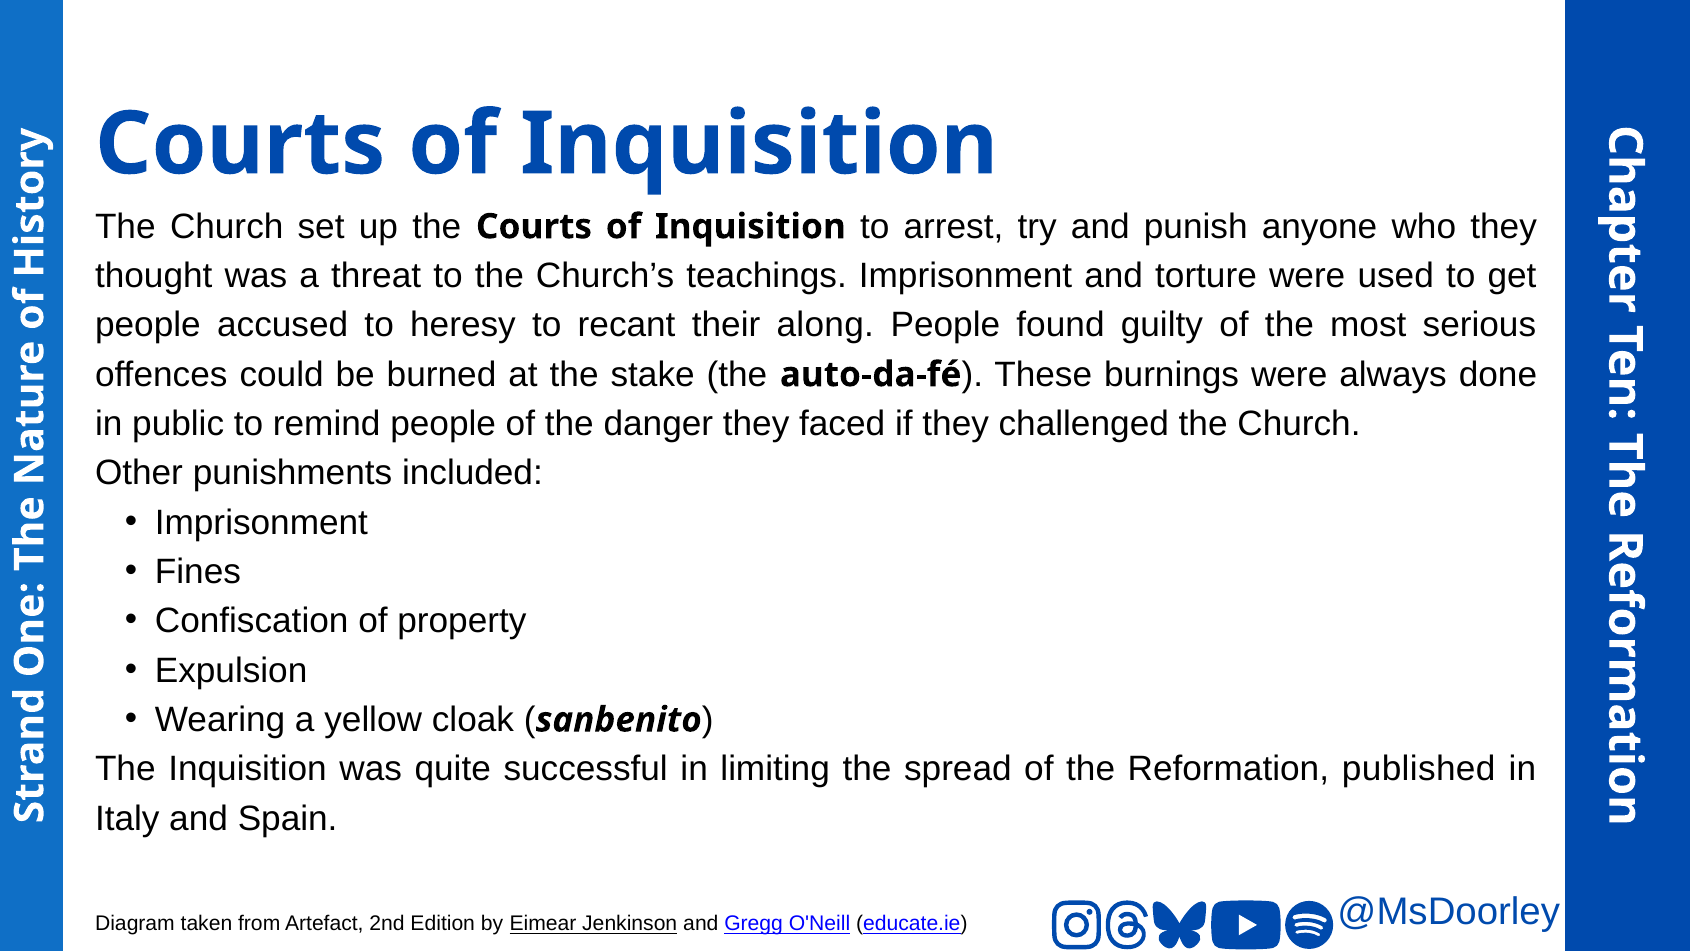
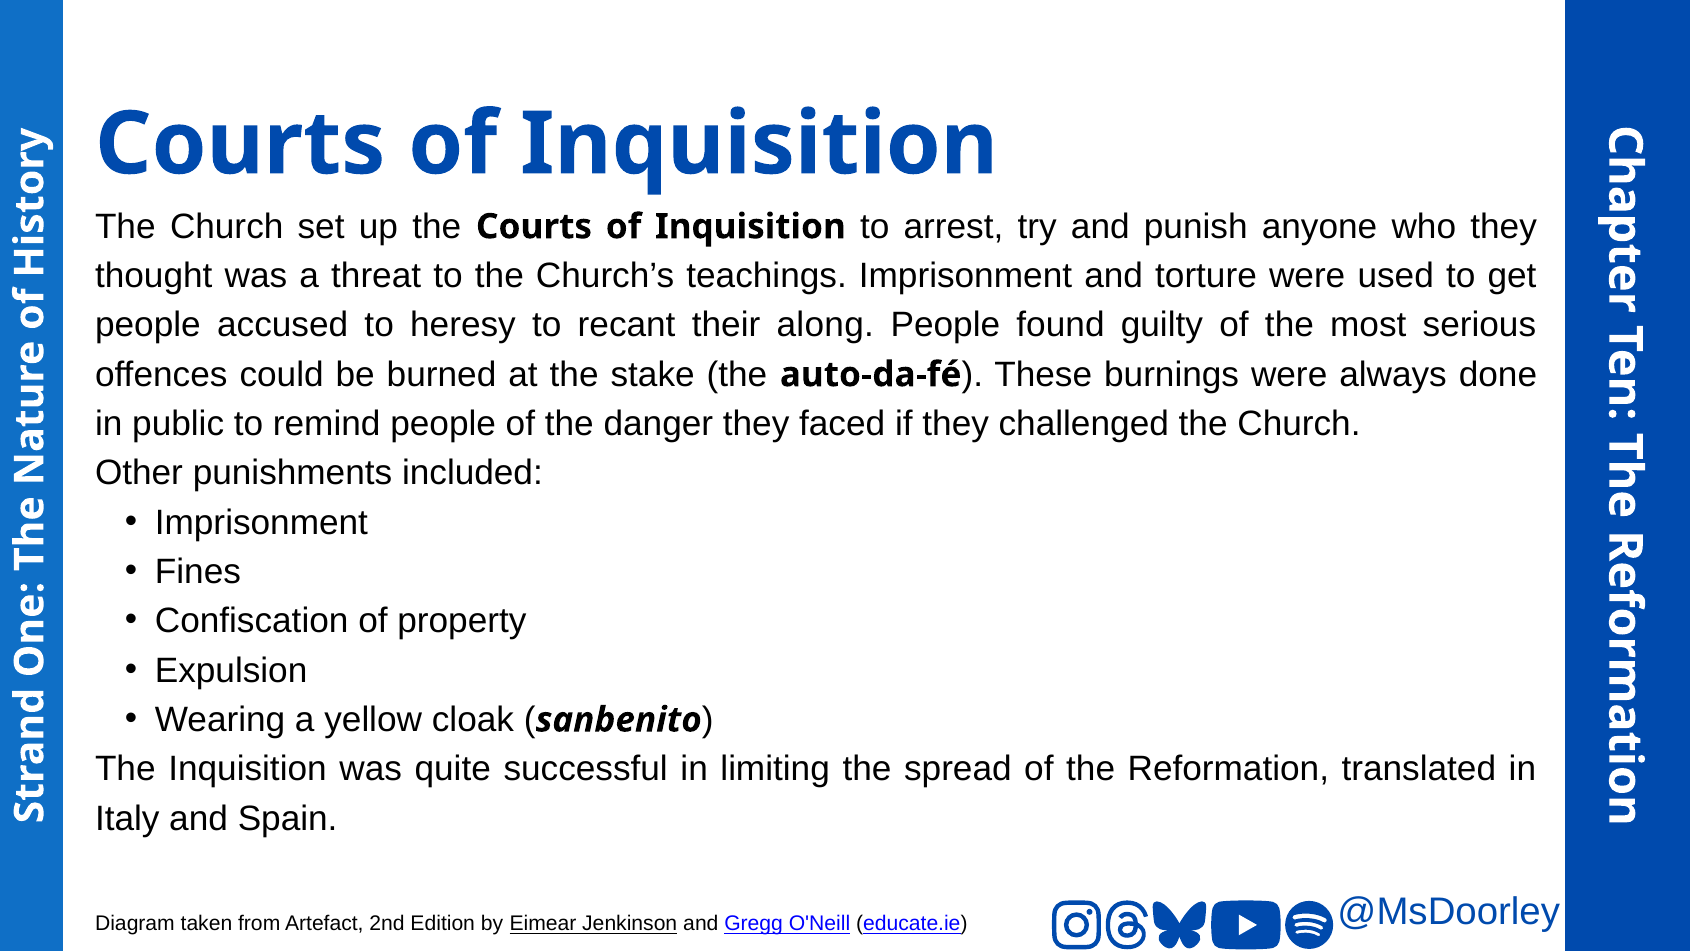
published: published -> translated
